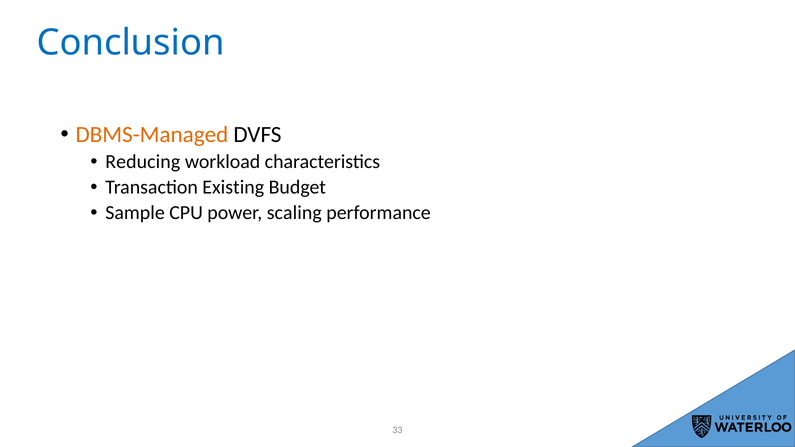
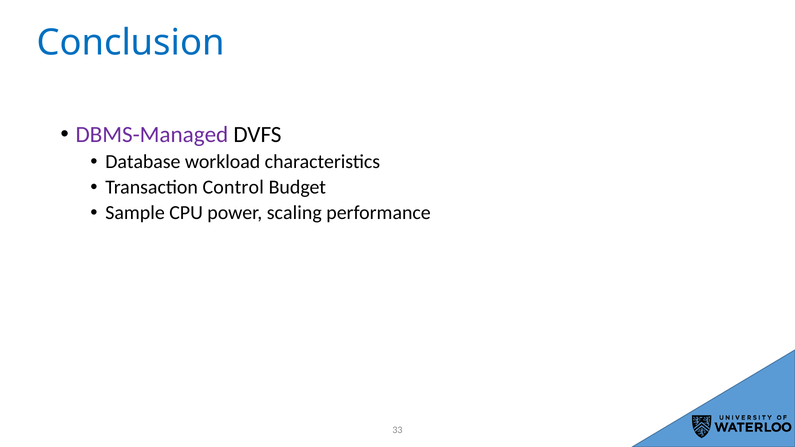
DBMS-Managed colour: orange -> purple
Reducing: Reducing -> Database
Existing: Existing -> Control
